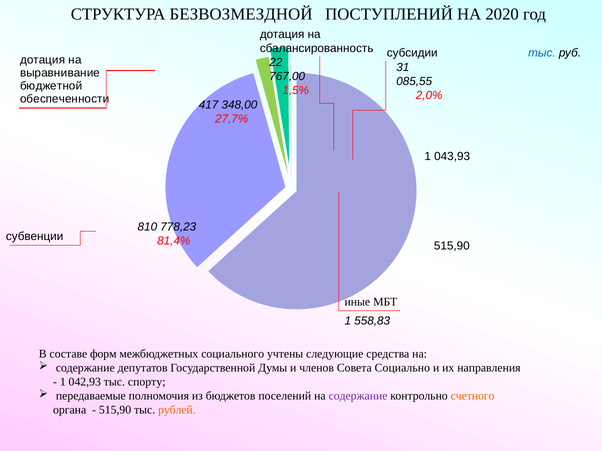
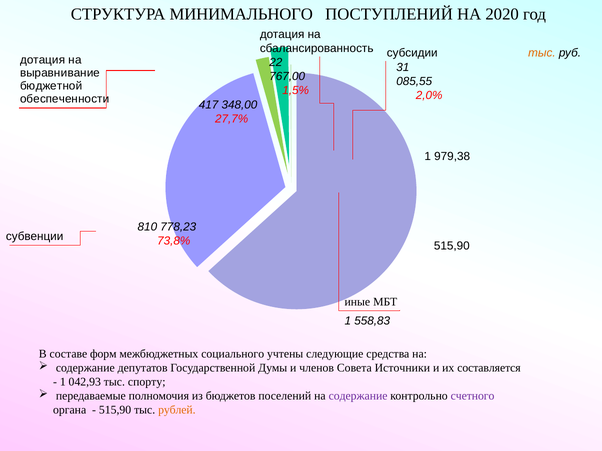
БЕЗВОЗМЕЗДНОЙ: БЕЗВОЗМЕЗДНОЙ -> МИНИМАЛЬНОГО
тыс at (542, 53) colour: blue -> orange
043,93: 043,93 -> 979,38
81,4%: 81,4% -> 73,8%
Социально: Социально -> Источники
направления: направления -> составляется
счетного colour: orange -> purple
